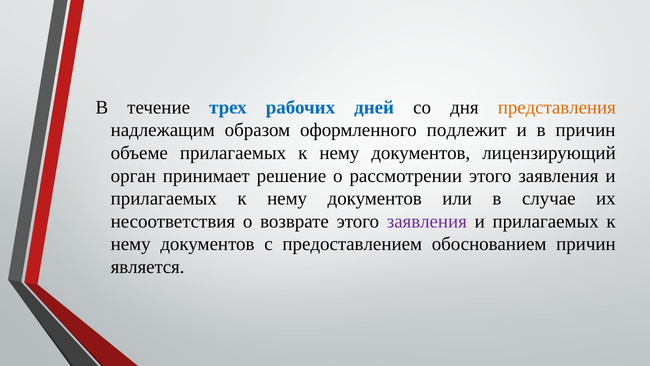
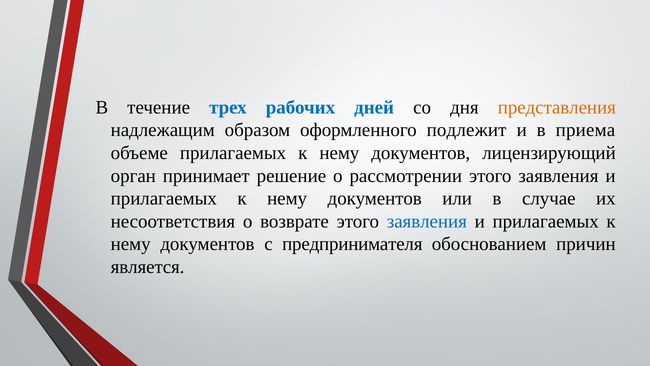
в причин: причин -> приема
заявления at (427, 221) colour: purple -> blue
предоставлением: предоставлением -> предпринимателя
